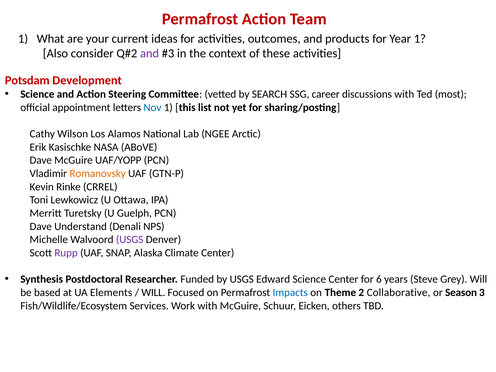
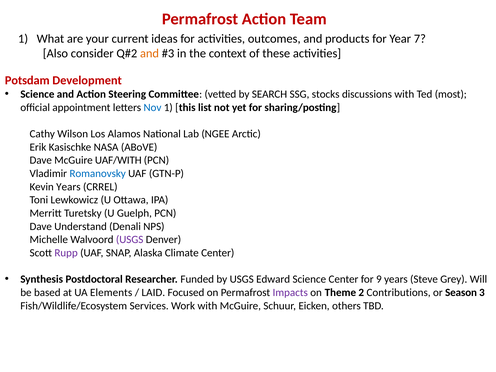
Year 1: 1 -> 7
and at (150, 53) colour: purple -> orange
career: career -> stocks
UAF/YOPP: UAF/YOPP -> UAF/WITH
Romanovsky colour: orange -> blue
Kevin Rinke: Rinke -> Years
6: 6 -> 9
WILL at (153, 293): WILL -> LAID
Impacts colour: blue -> purple
Collaborative: Collaborative -> Contributions
